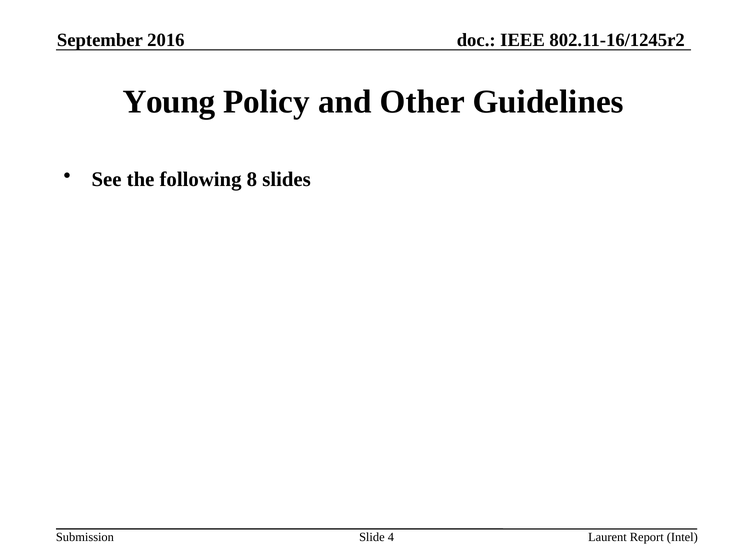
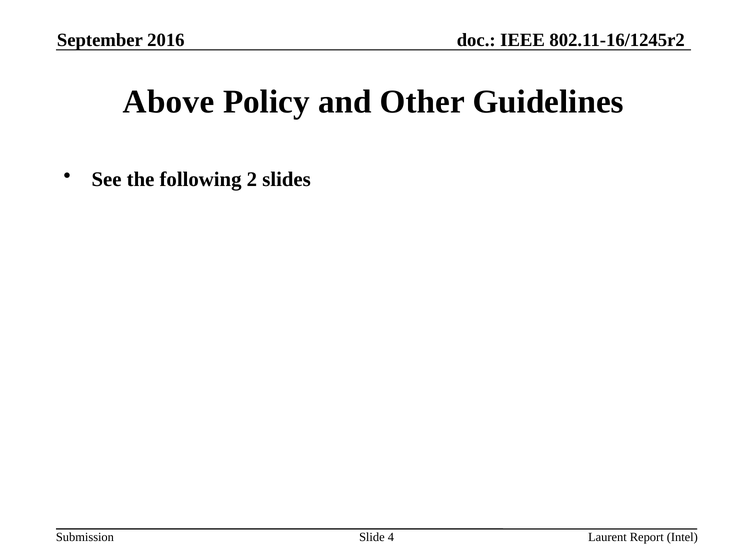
Young: Young -> Above
8: 8 -> 2
